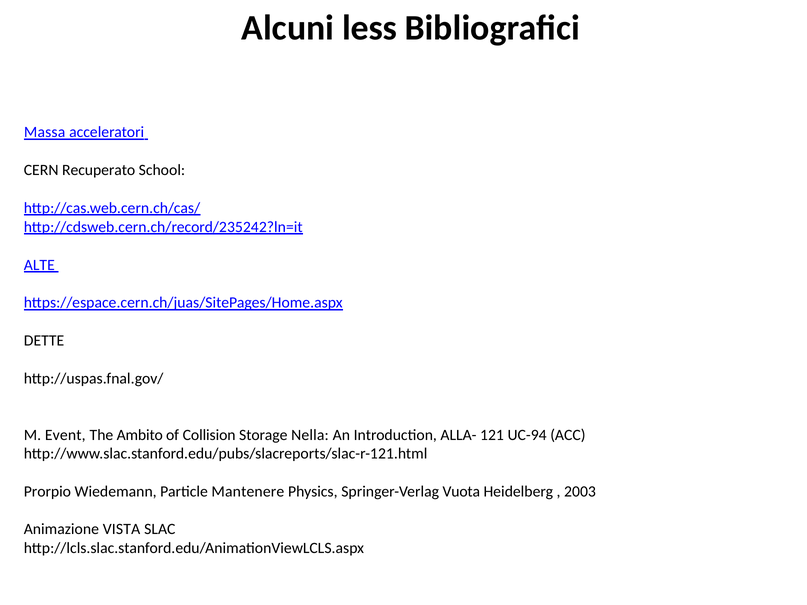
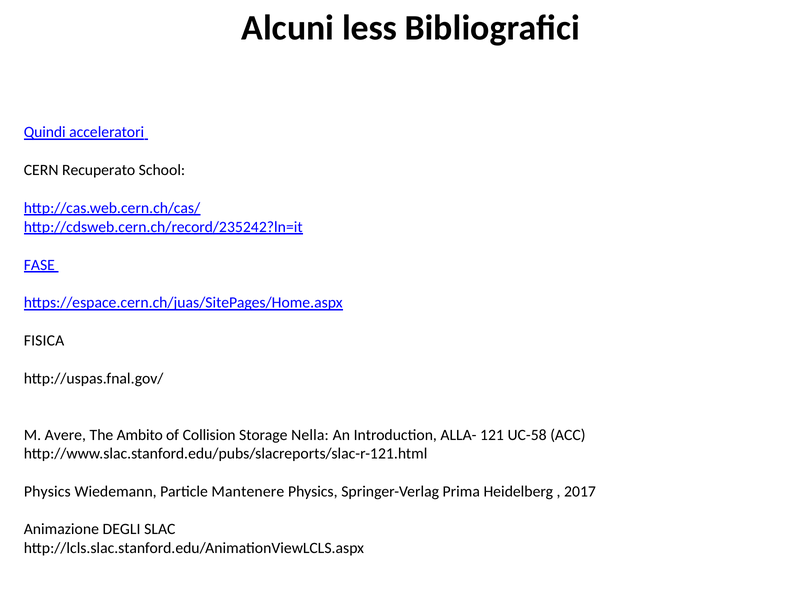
Massa: Massa -> Quindi
ALTE: ALTE -> FASE
DETTE: DETTE -> FISICA
Event: Event -> Avere
UC-94: UC-94 -> UC-58
Prorpio at (47, 492): Prorpio -> Physics
Vuota: Vuota -> Prima
2003: 2003 -> 2017
VISTA: VISTA -> DEGLI
